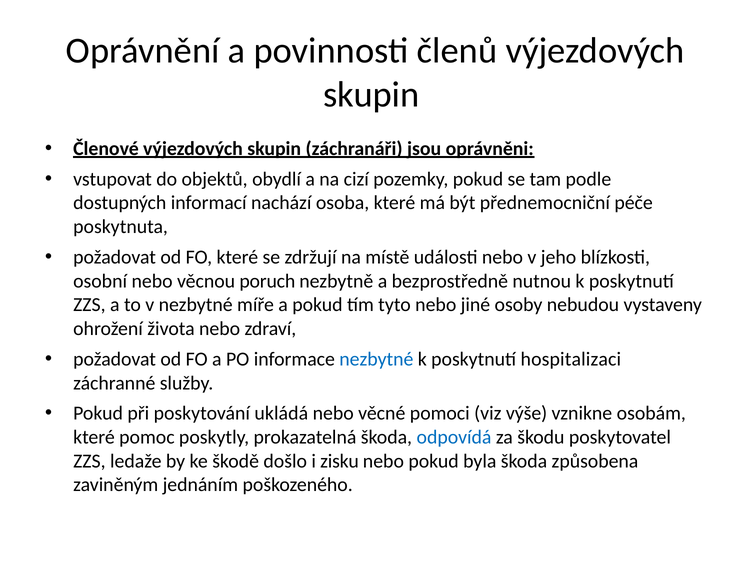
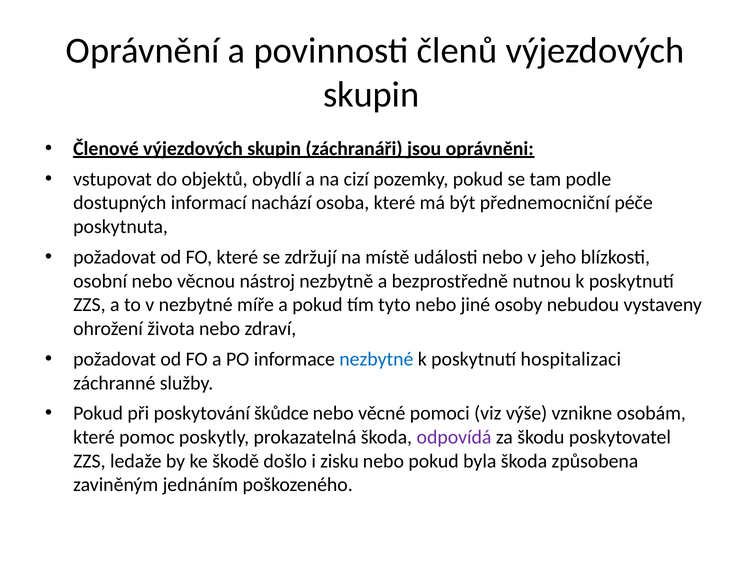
poruch: poruch -> nástroj
ukládá: ukládá -> škůdce
odpovídá colour: blue -> purple
